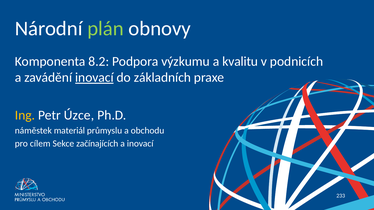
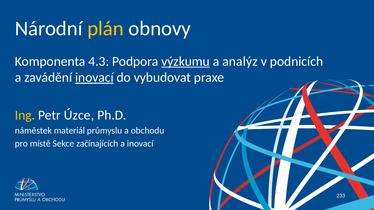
plán colour: light green -> yellow
8.2: 8.2 -> 4.3
výzkumu underline: none -> present
kvalitu: kvalitu -> analýz
základních: základních -> vybudovat
cílem: cílem -> místě
